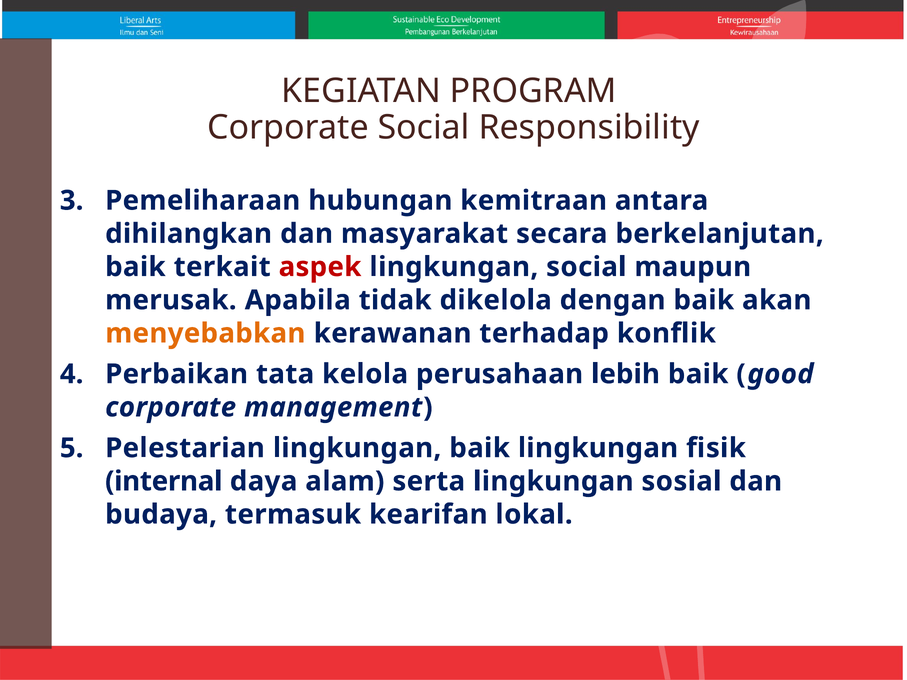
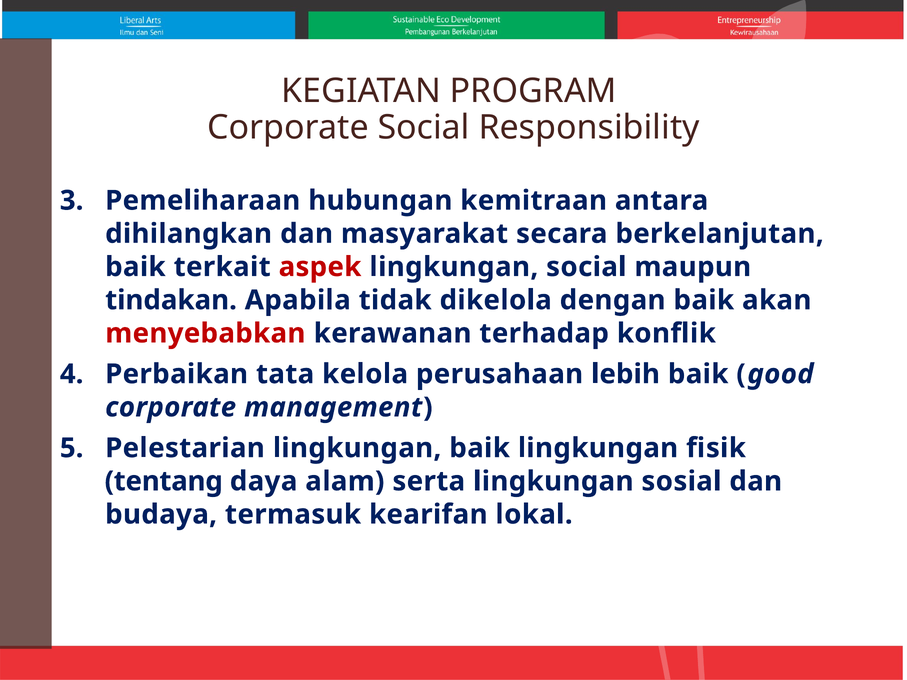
merusak: merusak -> tindakan
menyebabkan colour: orange -> red
internal: internal -> tentang
